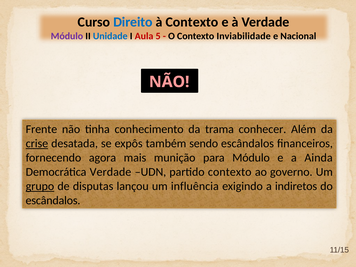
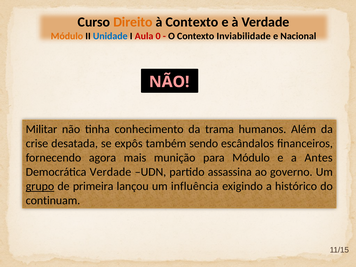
Direito colour: blue -> orange
Módulo at (67, 36) colour: purple -> orange
5: 5 -> 0
Frente: Frente -> Militar
conhecer: conhecer -> humanos
crise underline: present -> none
Ainda: Ainda -> Antes
partido contexto: contexto -> assassina
disputas: disputas -> primeira
indiretos: indiretos -> histórico
escândalos at (53, 200): escândalos -> continuam
